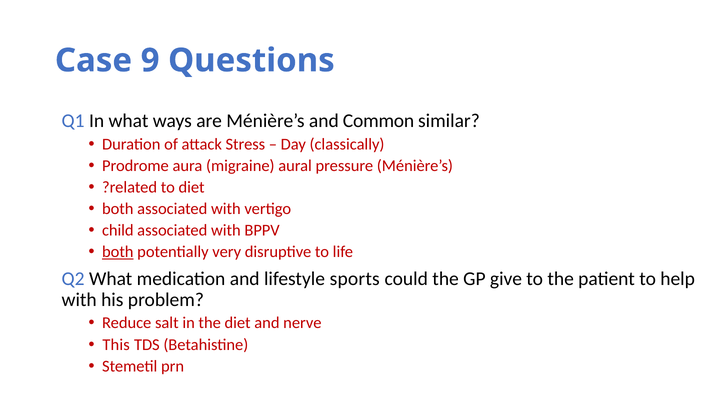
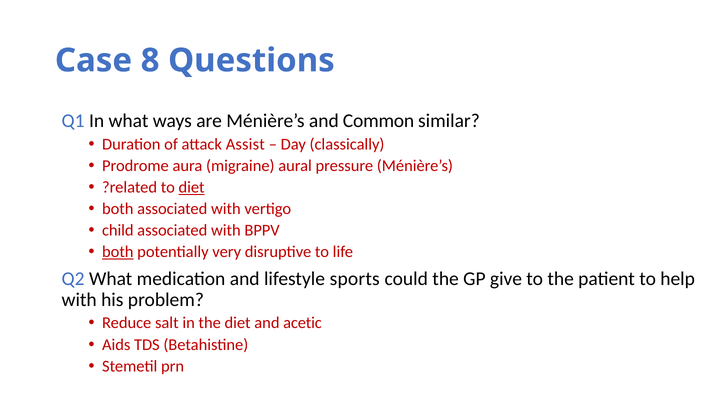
9: 9 -> 8
Stress: Stress -> Assist
diet at (192, 187) underline: none -> present
nerve: nerve -> acetic
This: This -> Aids
